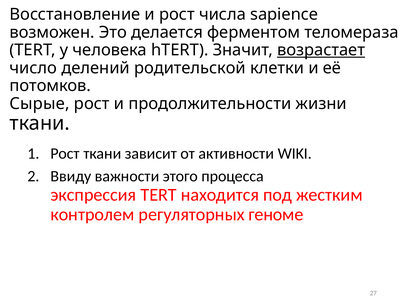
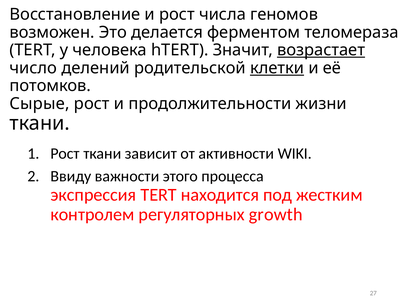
sapience: sapience -> геномов
клетки underline: none -> present
геноме: геноме -> growth
